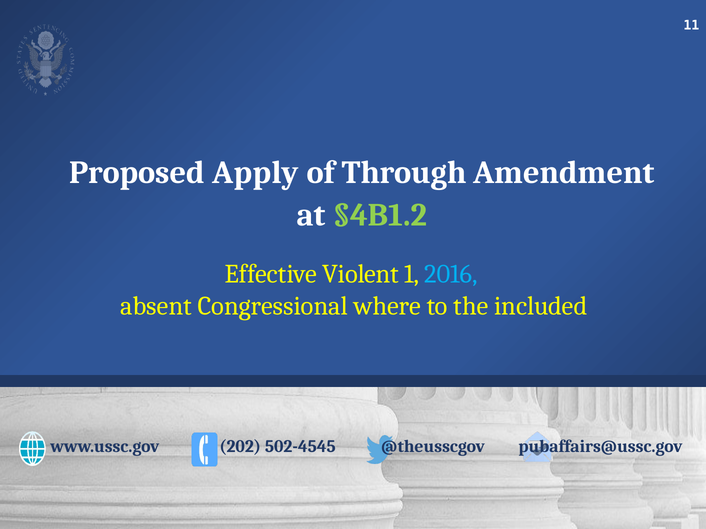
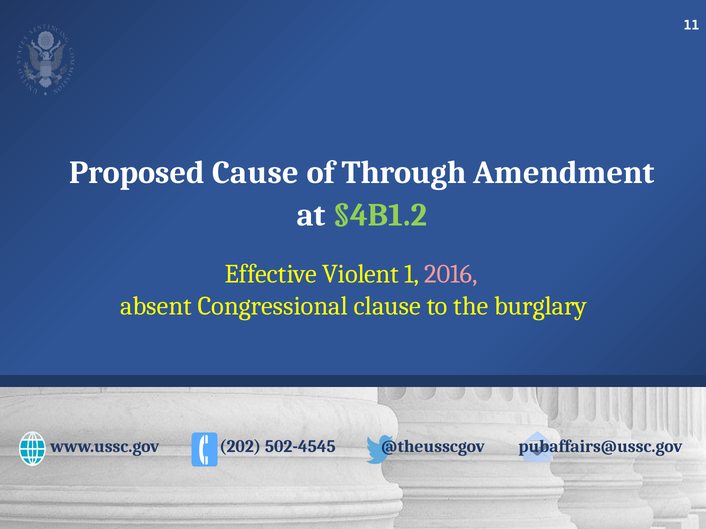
Apply: Apply -> Cause
2016 colour: light blue -> pink
where: where -> clause
included: included -> burglary
